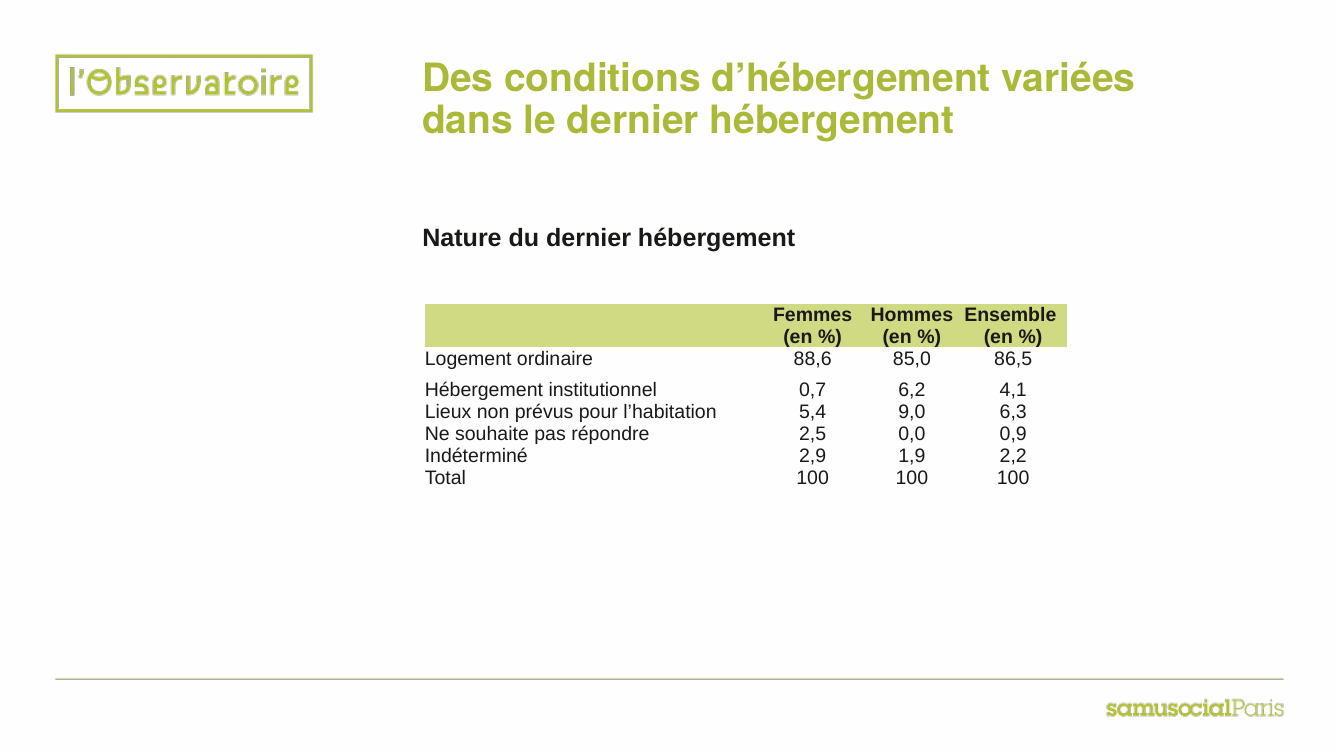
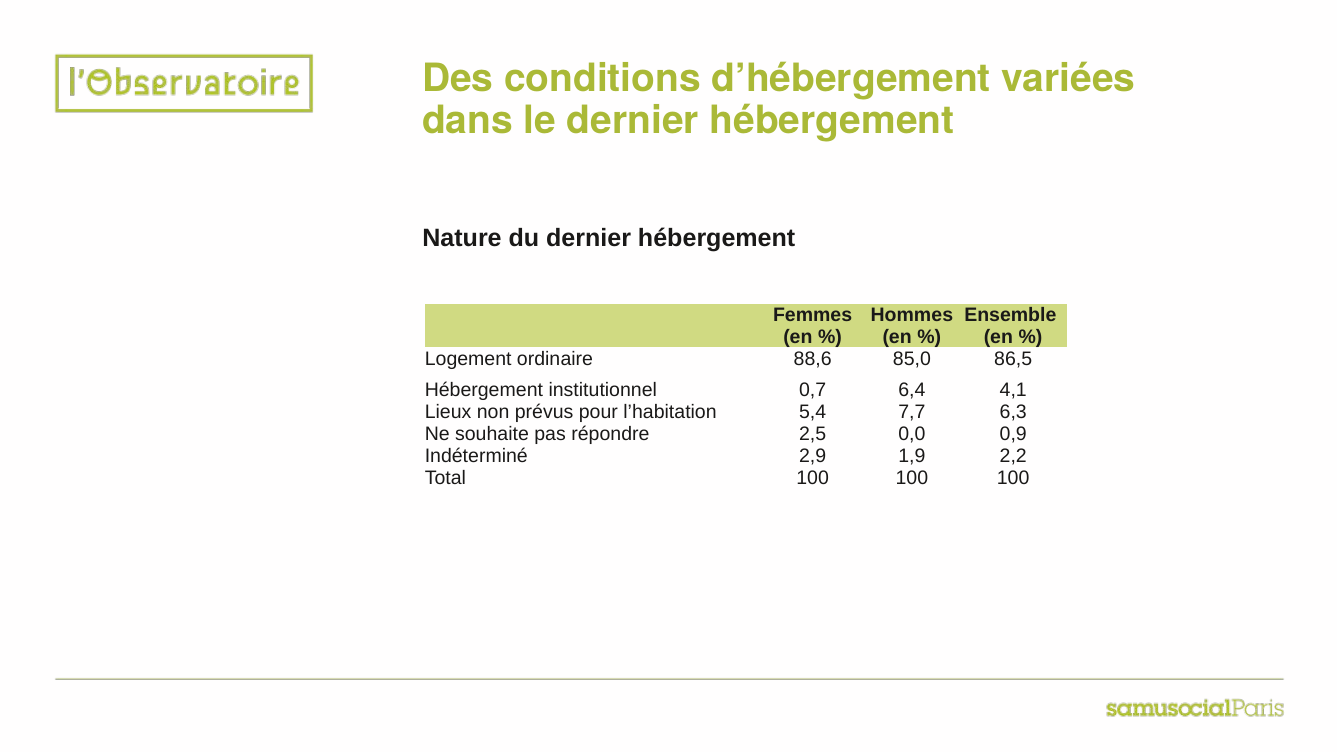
6,2: 6,2 -> 6,4
9,0: 9,0 -> 7,7
